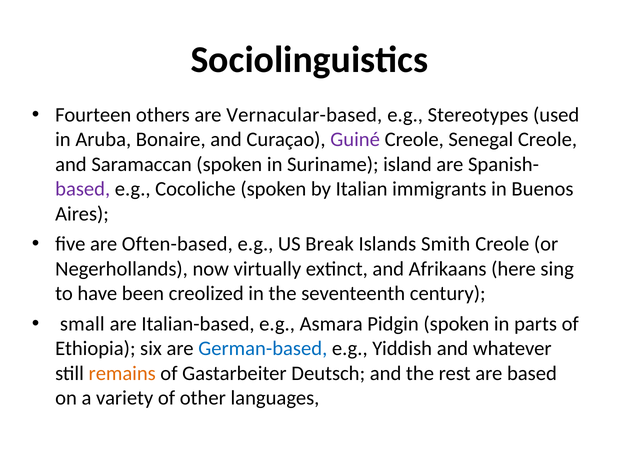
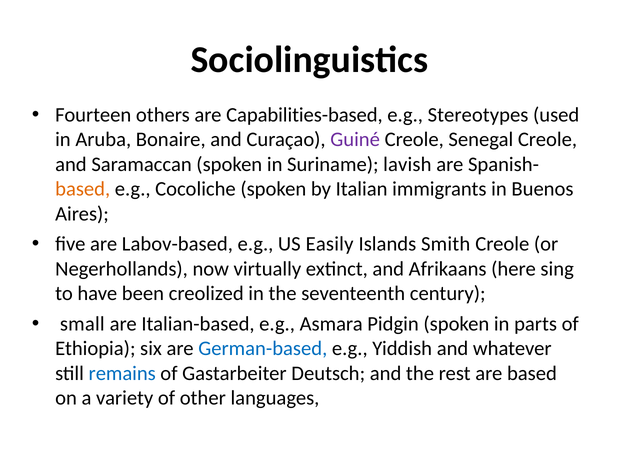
Vernacular-based: Vernacular-based -> Capabilities-based
island: island -> lavish
based at (83, 189) colour: purple -> orange
Often-based: Often-based -> Labov-based
Break: Break -> Easily
remains colour: orange -> blue
